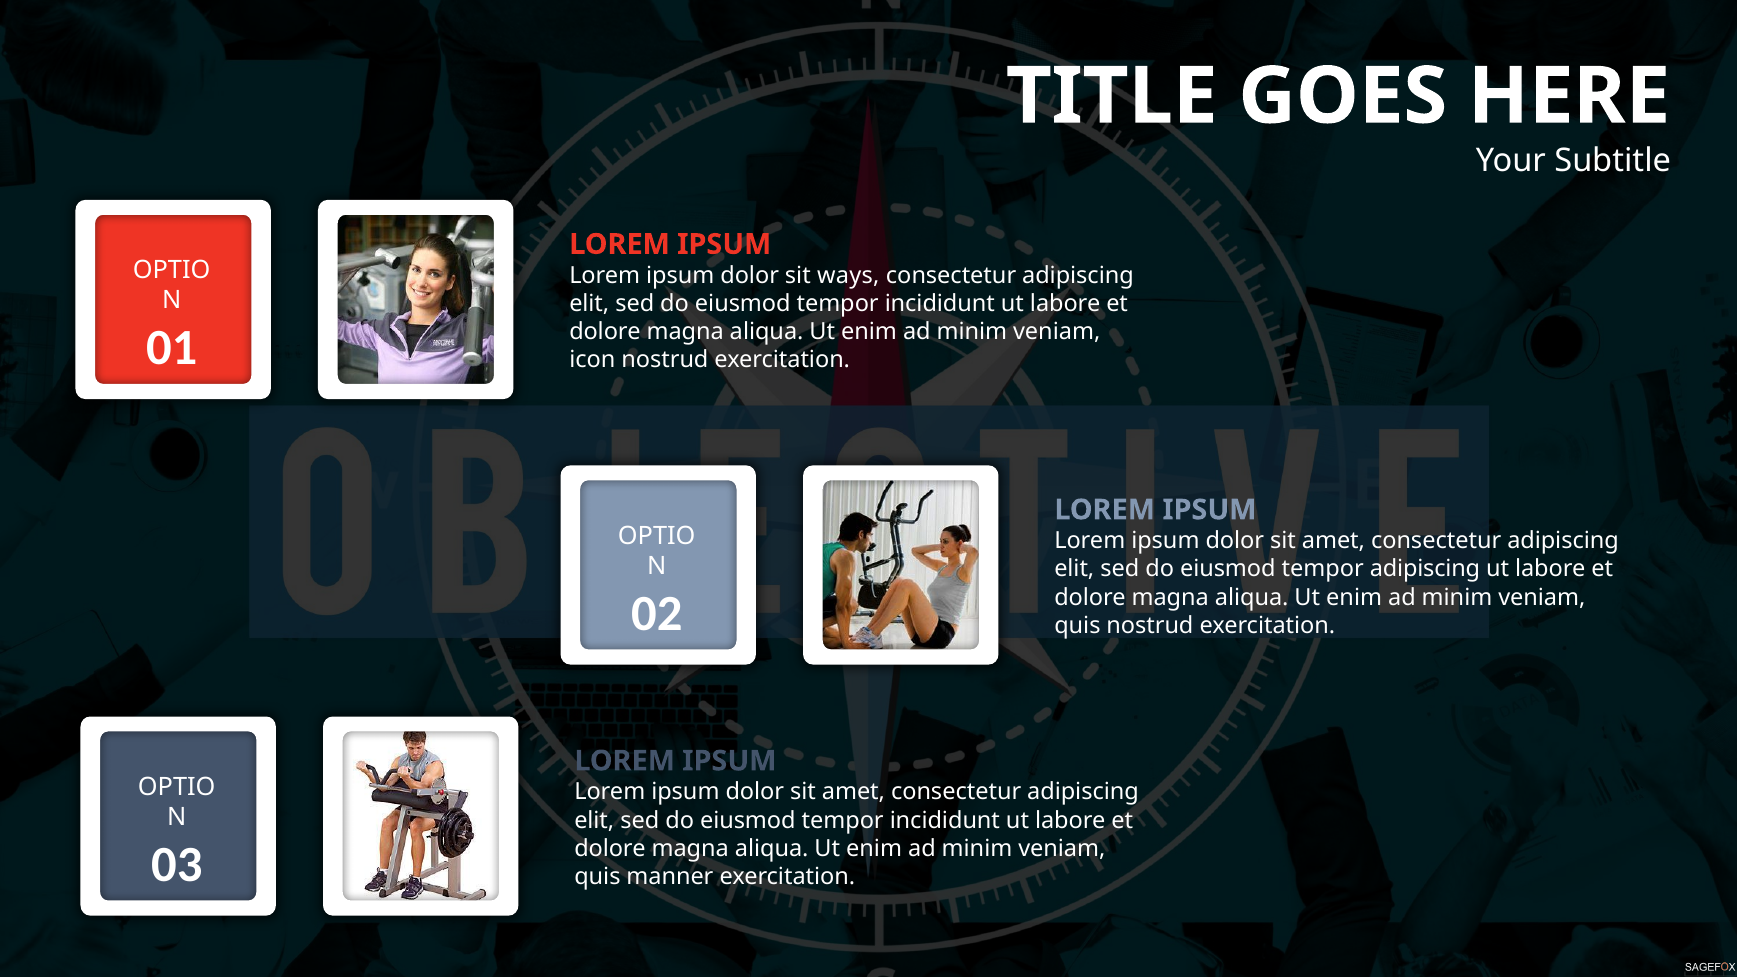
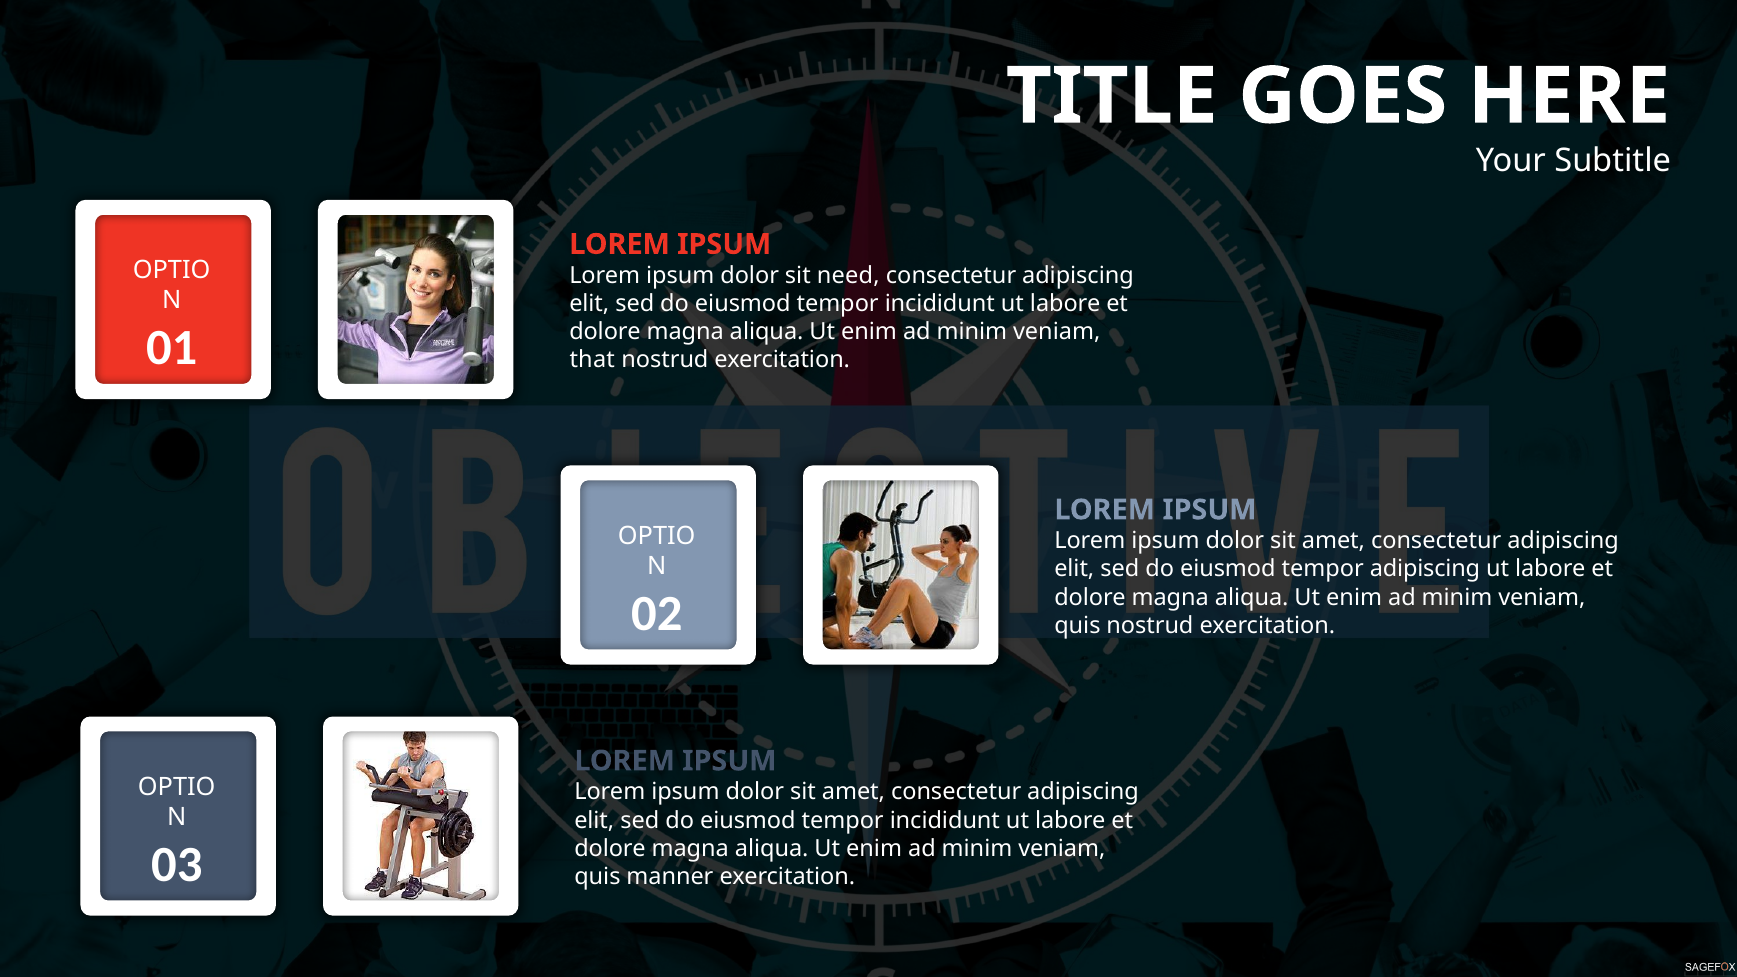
ways: ways -> need
icon: icon -> that
